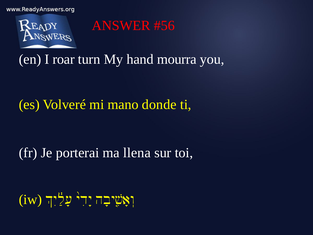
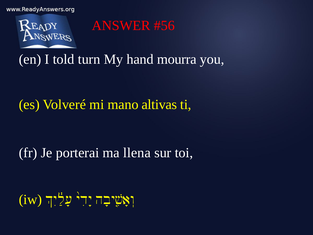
roar: roar -> told
donde: donde -> altivas
